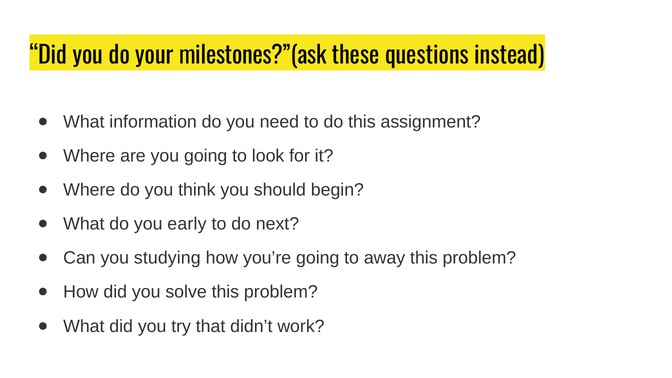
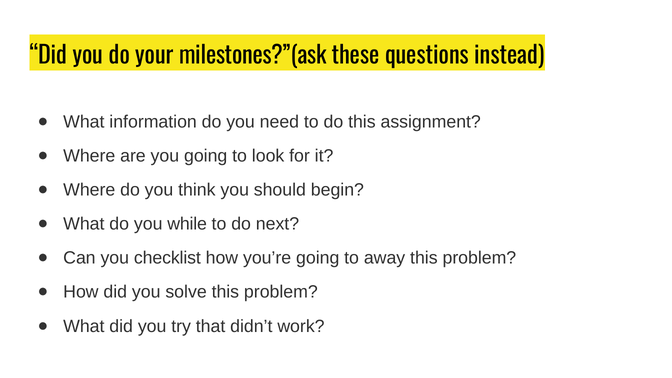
early: early -> while
studying: studying -> checklist
